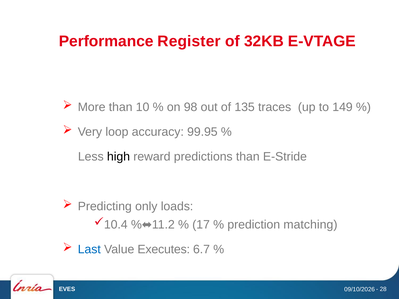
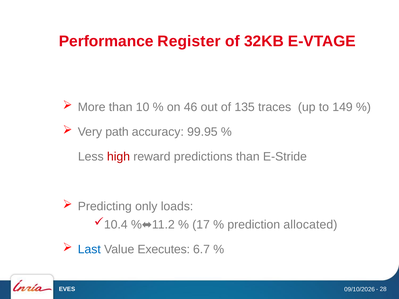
98: 98 -> 46
loop: loop -> path
high colour: black -> red
matching: matching -> allocated
